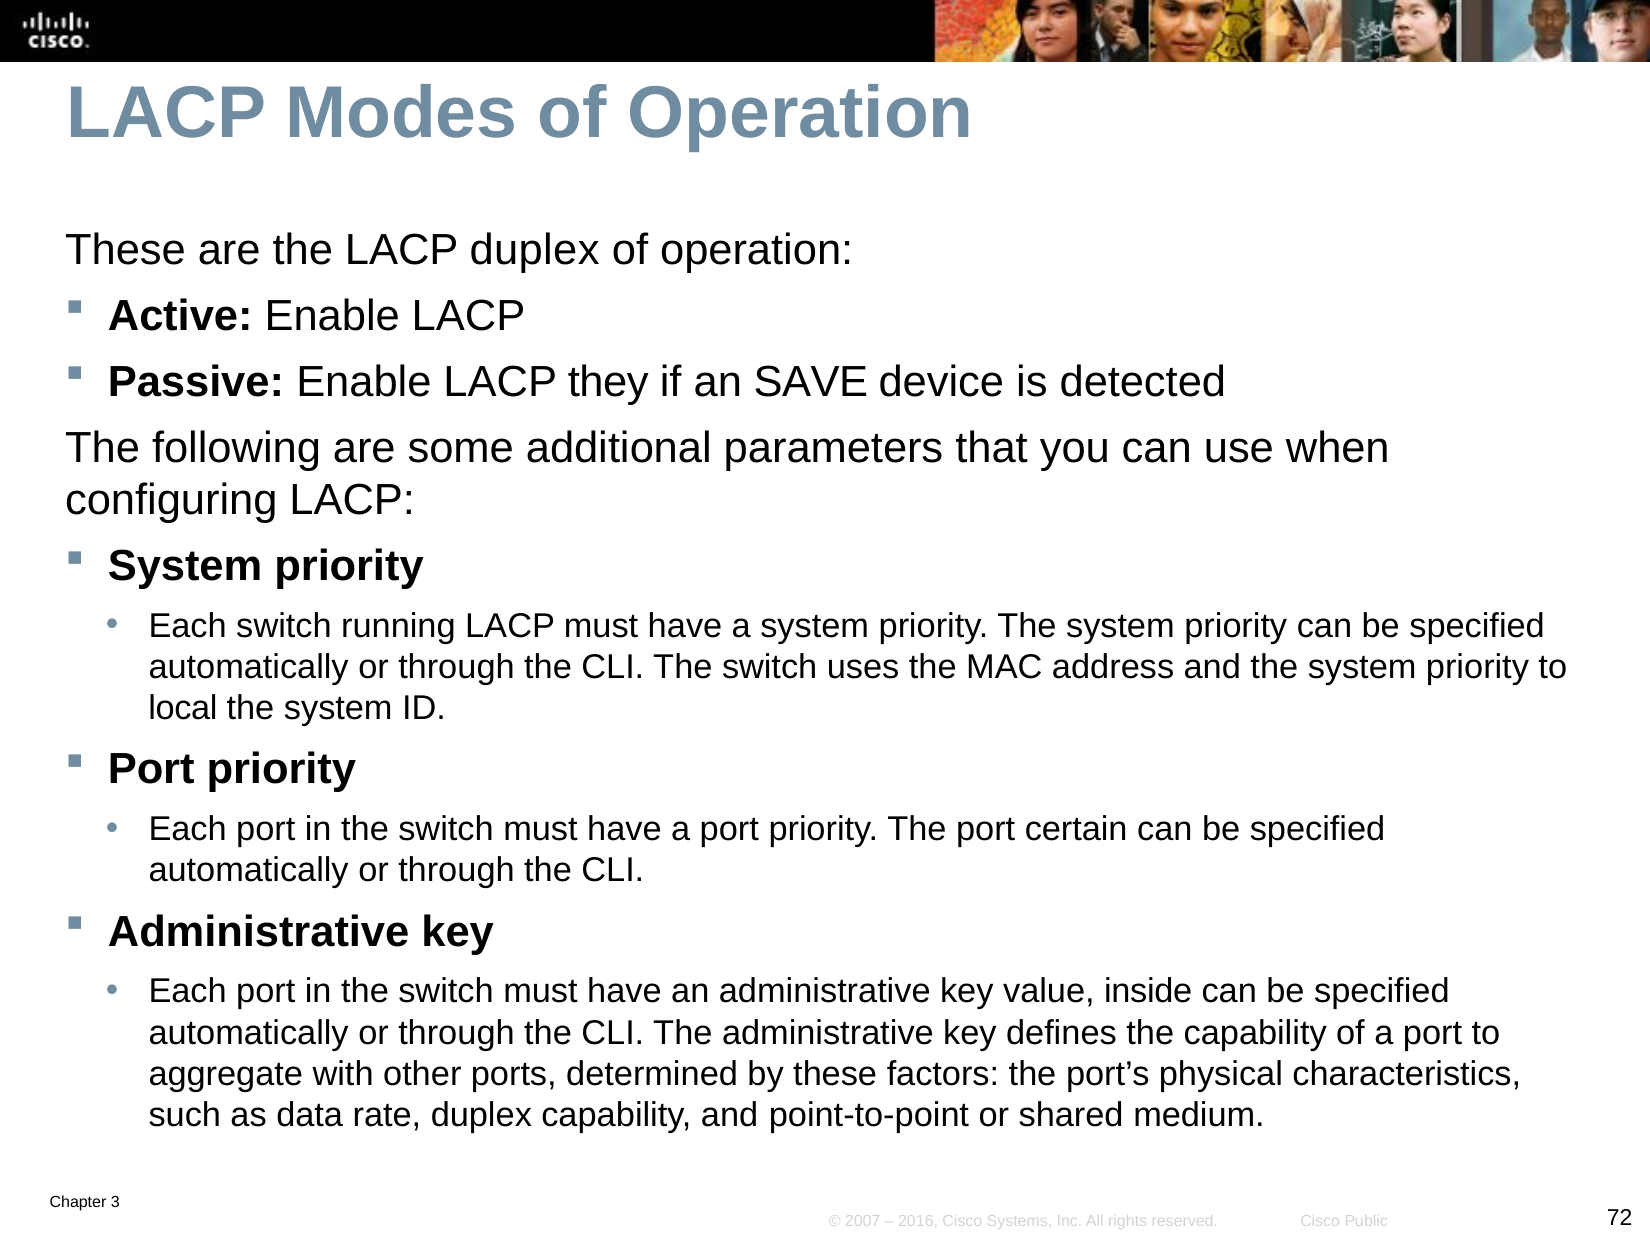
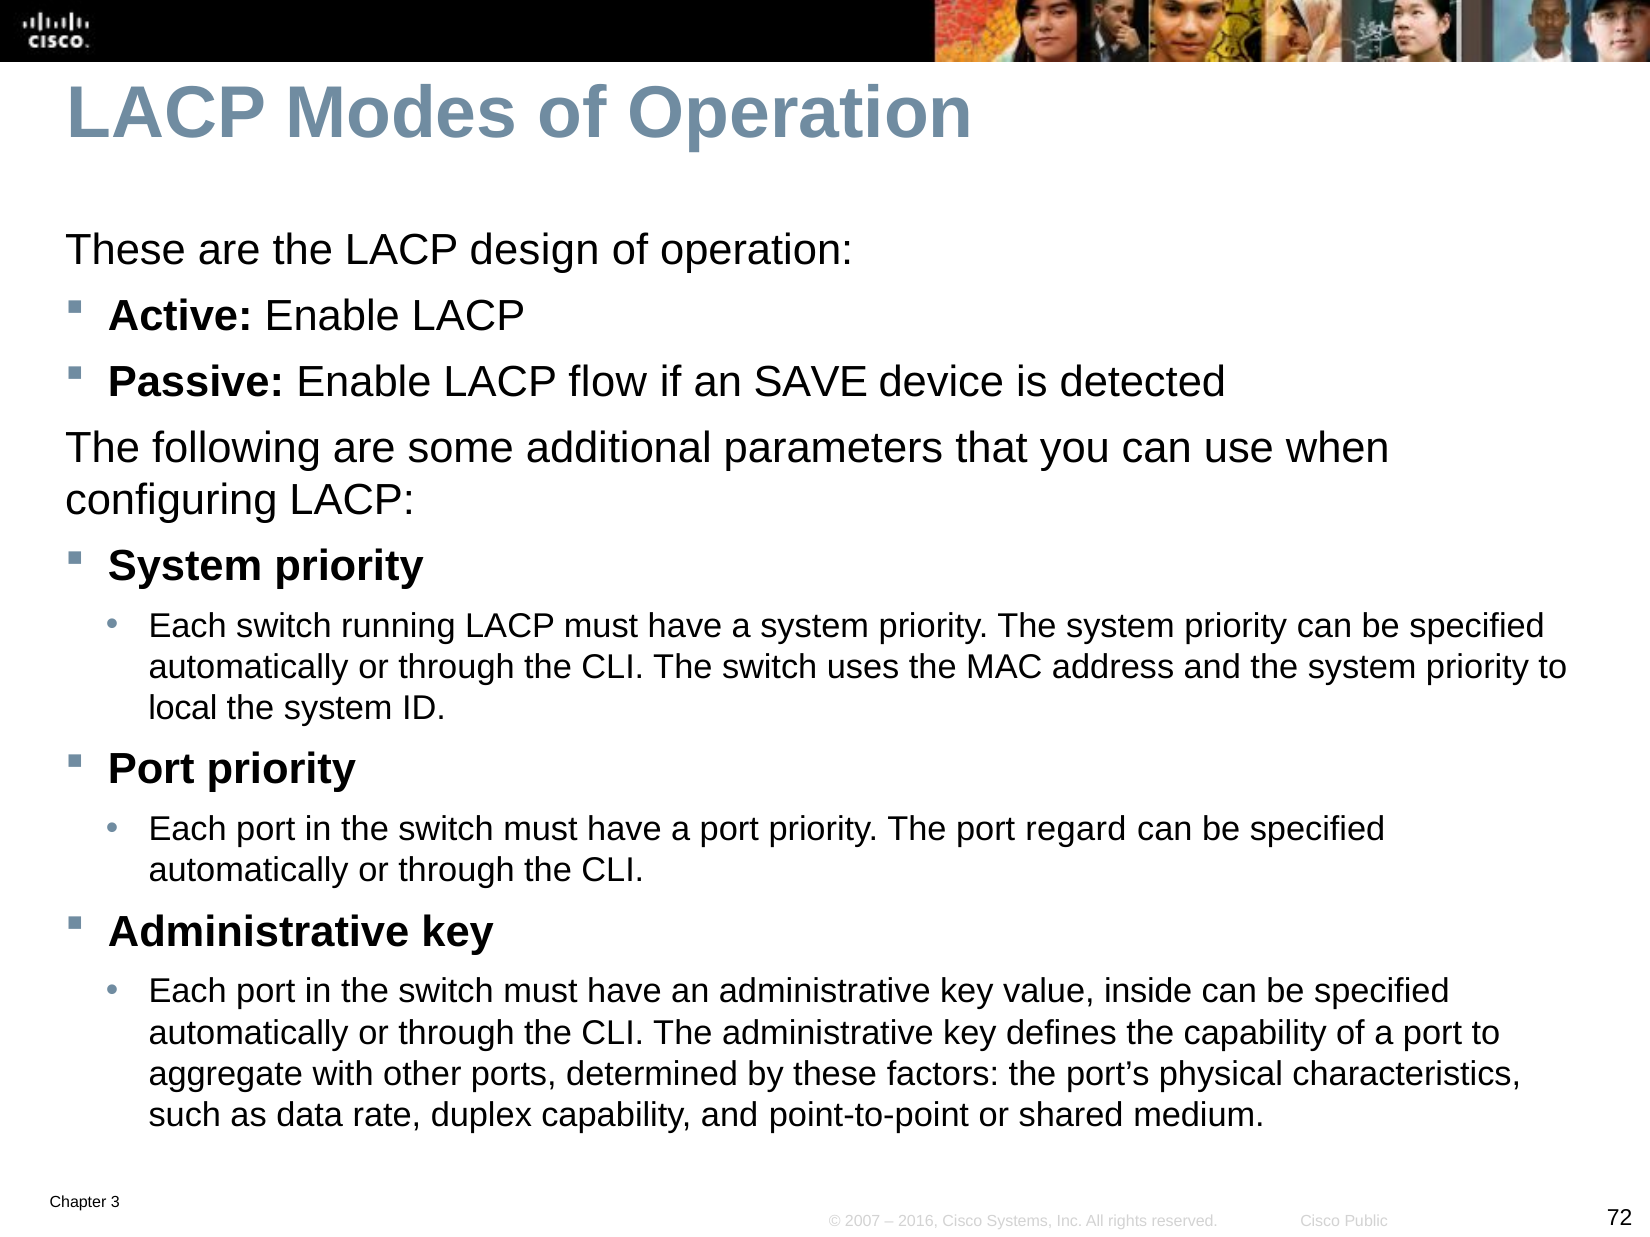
LACP duplex: duplex -> design
they: they -> flow
certain: certain -> regard
